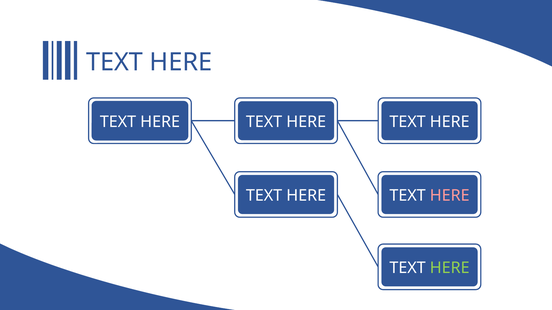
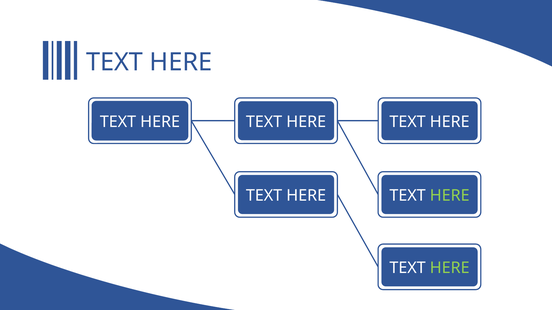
HERE at (450, 196) colour: pink -> light green
